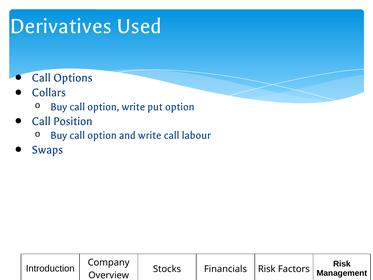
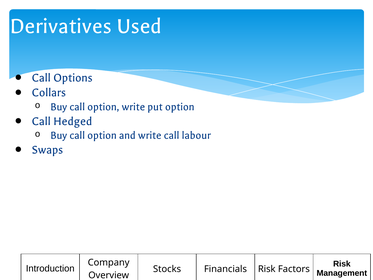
Position: Position -> Hedged
